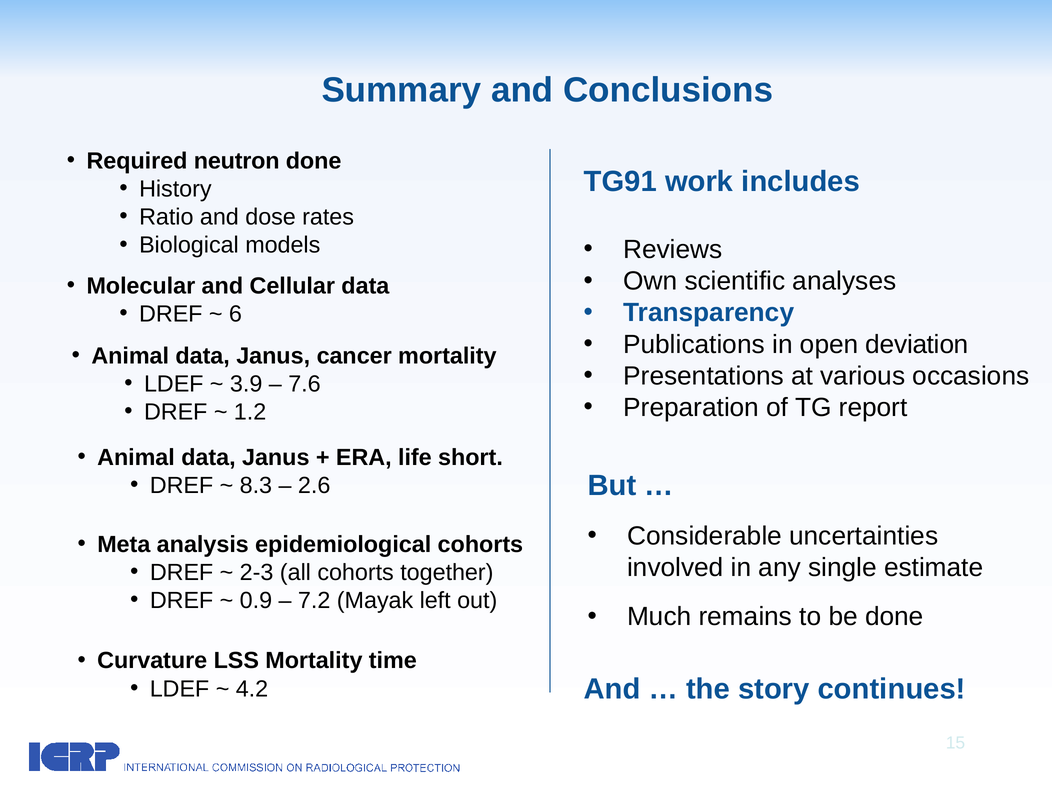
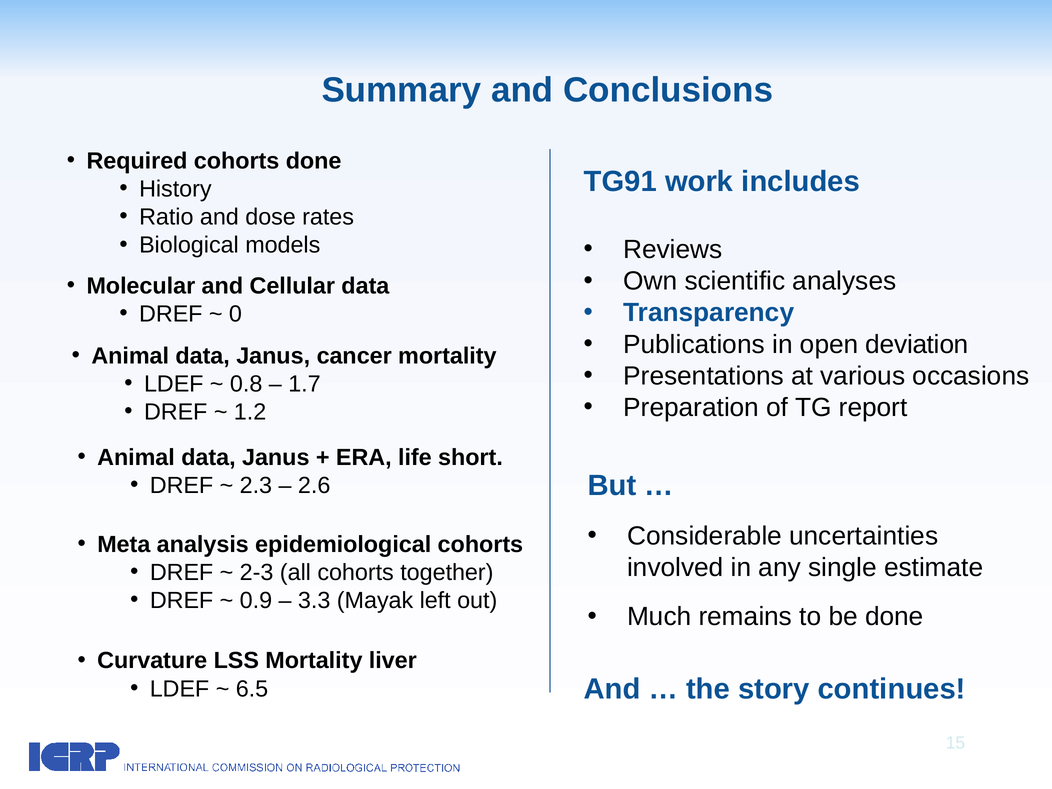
Required neutron: neutron -> cohorts
6: 6 -> 0
3.9: 3.9 -> 0.8
7.6: 7.6 -> 1.7
8.3: 8.3 -> 2.3
7.2: 7.2 -> 3.3
time: time -> liver
4.2: 4.2 -> 6.5
